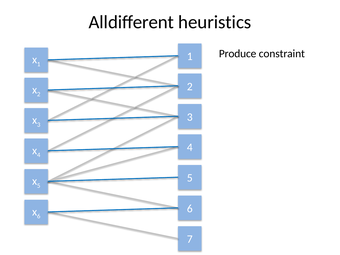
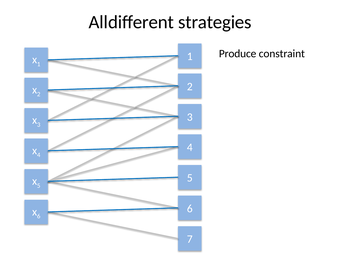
heuristics: heuristics -> strategies
